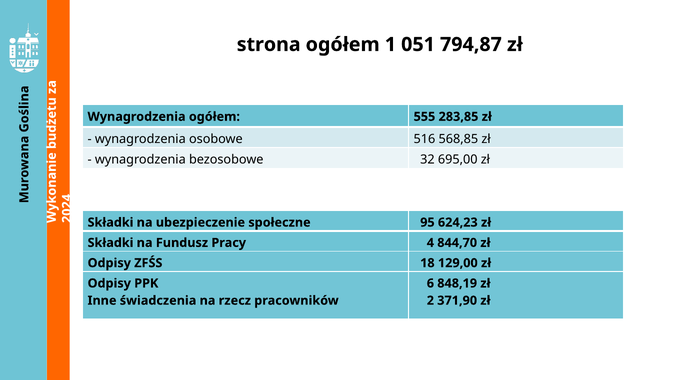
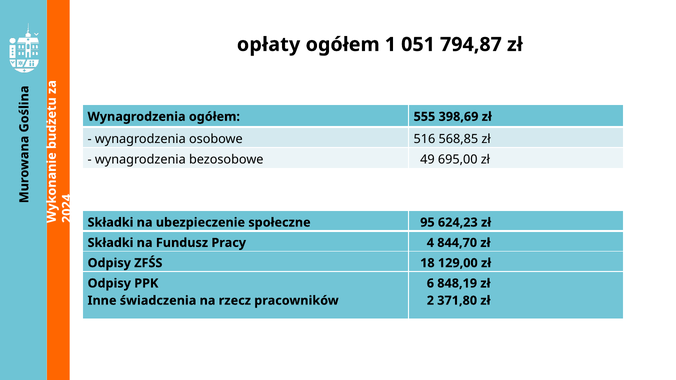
strona: strona -> opłaty
283,85: 283,85 -> 398,69
32: 32 -> 49
371,90: 371,90 -> 371,80
